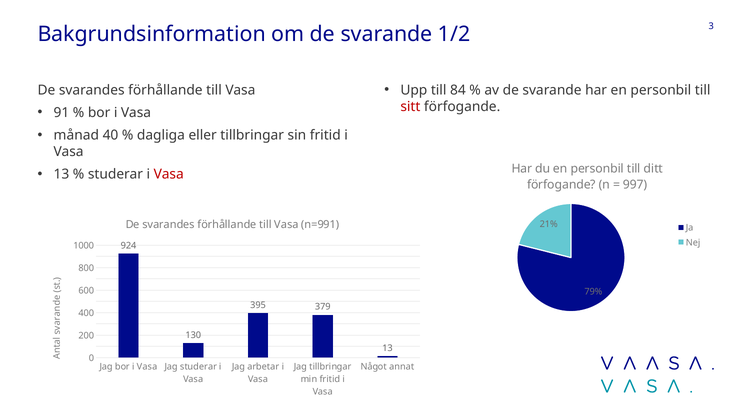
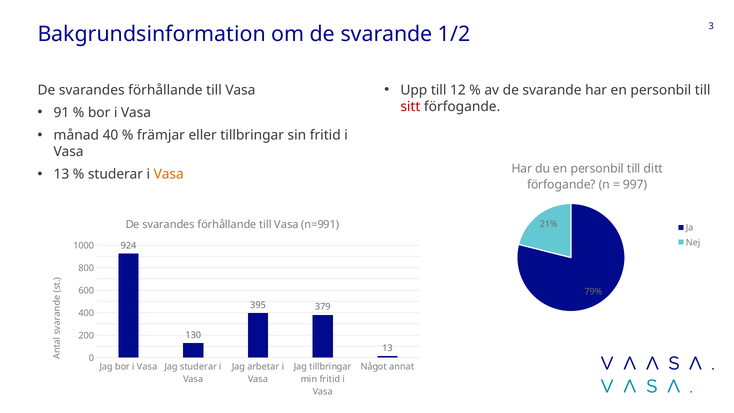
84: 84 -> 12
dagliga: dagliga -> främjar
Vasa at (169, 174) colour: red -> orange
